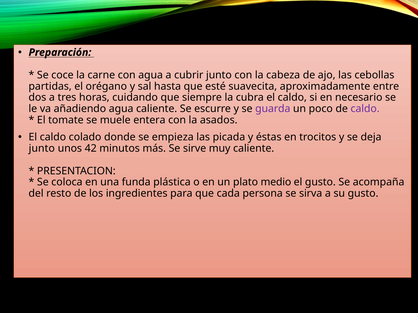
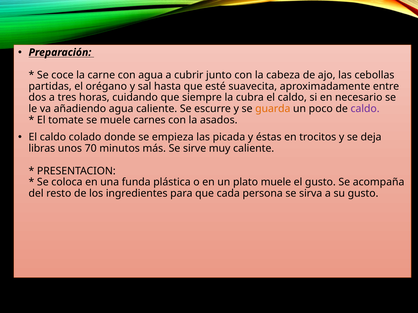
guarda colour: purple -> orange
entera: entera -> carnes
junto at (42, 149): junto -> libras
42: 42 -> 70
plato medio: medio -> muele
